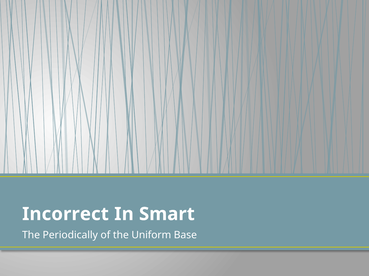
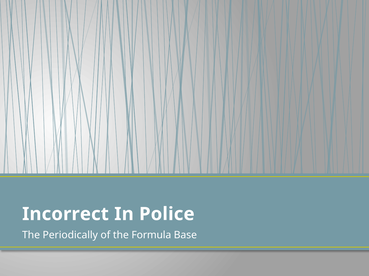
Smart: Smart -> Police
Uniform: Uniform -> Formula
